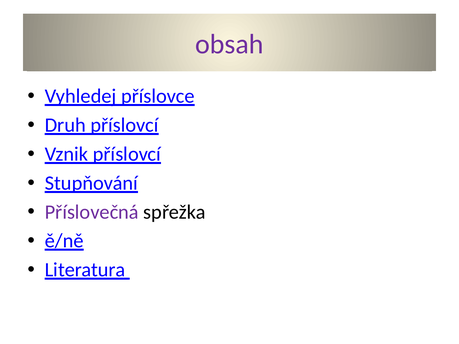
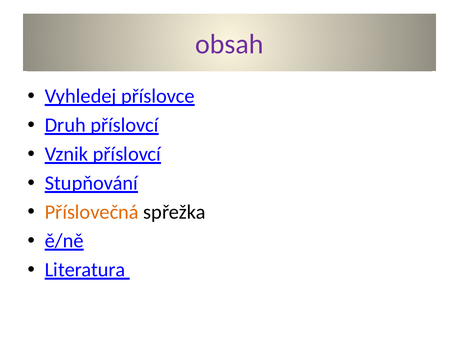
Příslovečná colour: purple -> orange
